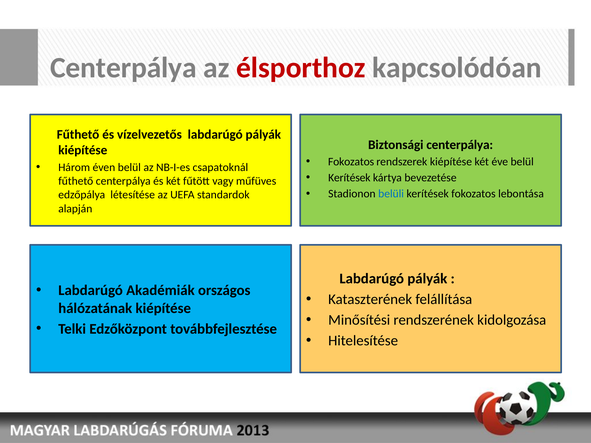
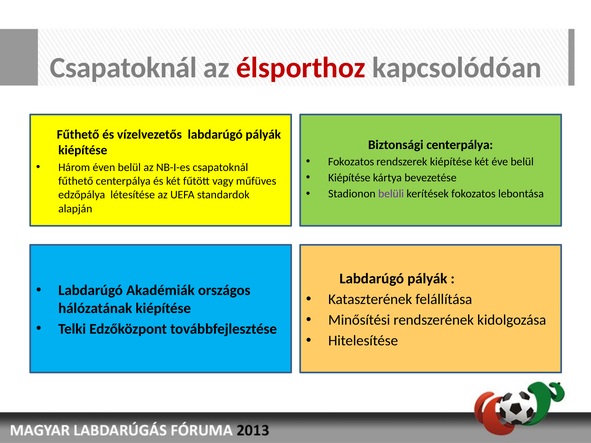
Centerpálya at (123, 68): Centerpálya -> Csapatoknál
Kerítések at (349, 178): Kerítések -> Kiépítése
belüli colour: blue -> purple
